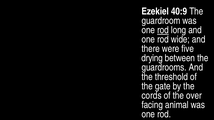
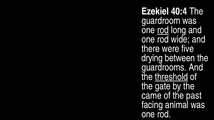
40:9: 40:9 -> 40:4
threshold underline: none -> present
cords: cords -> came
over: over -> past
